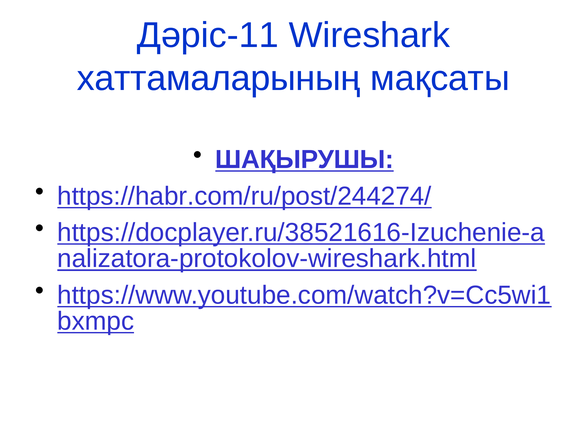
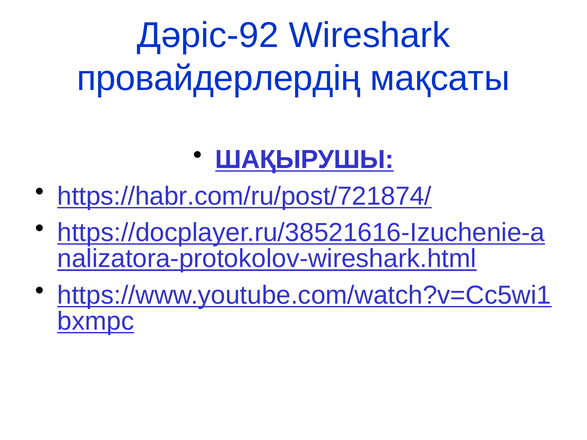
Дәріс-11: Дәріс-11 -> Дәріс-92
хаттамаларының: хаттамаларының -> провайдерлердің
https://habr.com/ru/post/244274/: https://habr.com/ru/post/244274/ -> https://habr.com/ru/post/721874/
